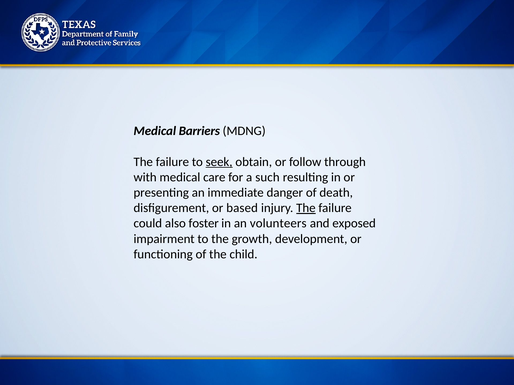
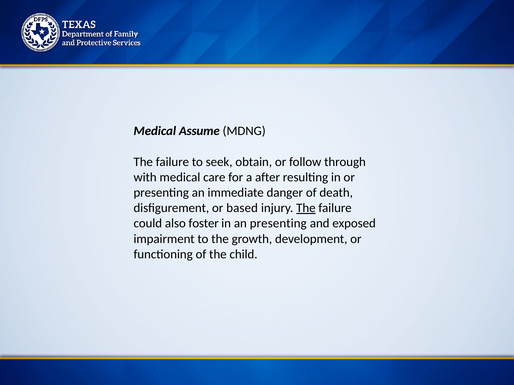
Barriers: Barriers -> Assume
seek underline: present -> none
such: such -> after
an volunteers: volunteers -> presenting
